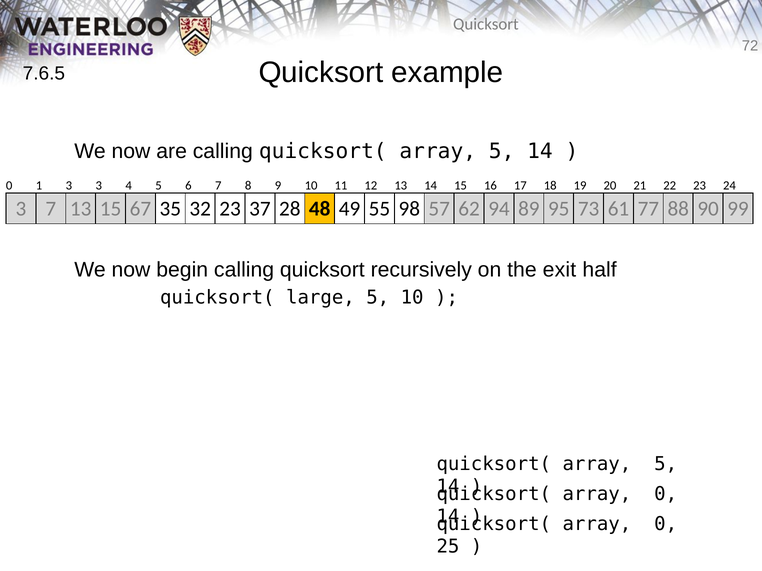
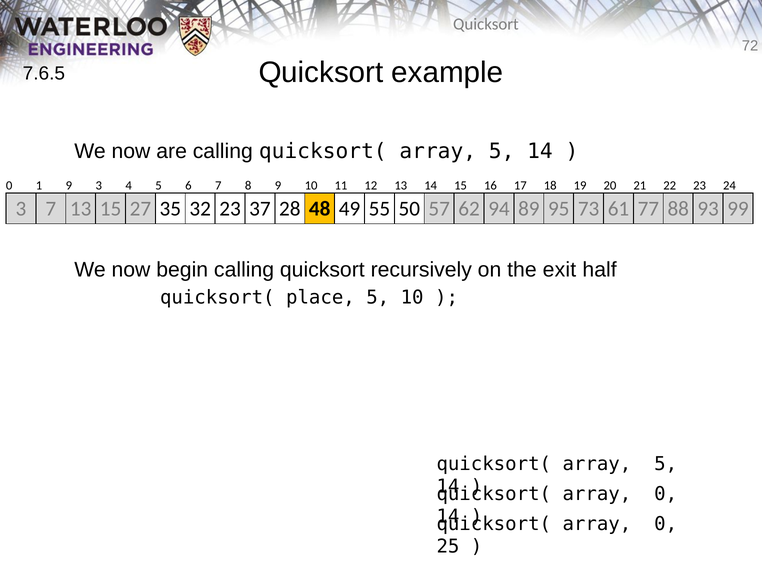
1 3: 3 -> 9
67: 67 -> 27
98: 98 -> 50
90: 90 -> 93
large: large -> place
